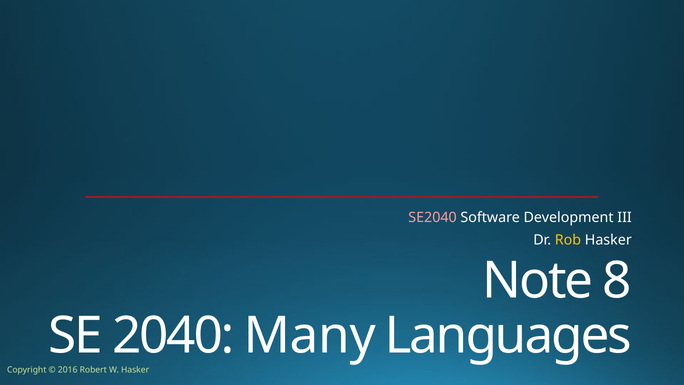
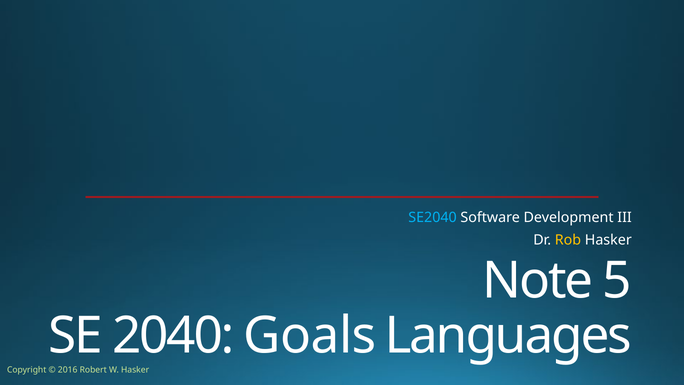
SE2040 colour: pink -> light blue
8: 8 -> 5
Many: Many -> Goals
